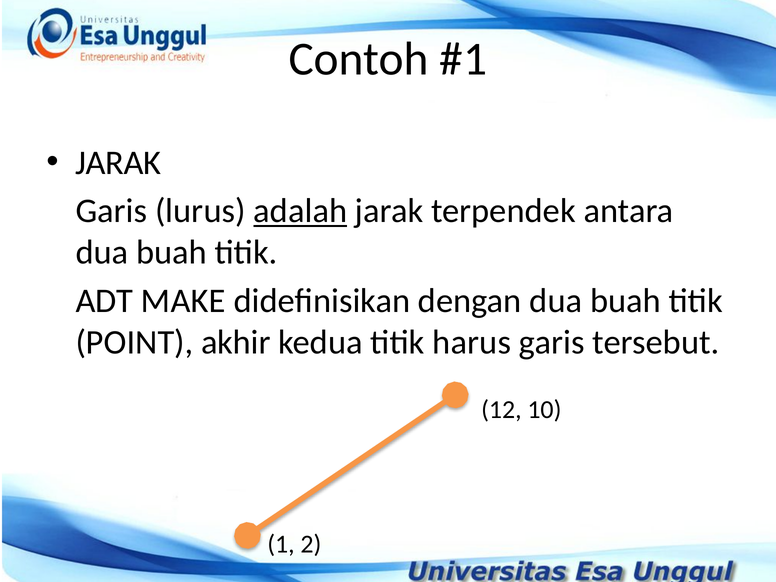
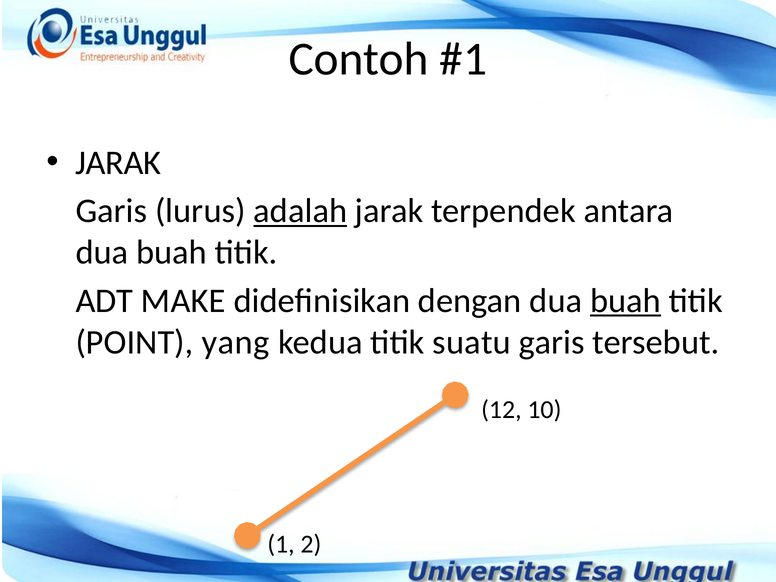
buah at (625, 301) underline: none -> present
akhir: akhir -> yang
harus: harus -> suatu
